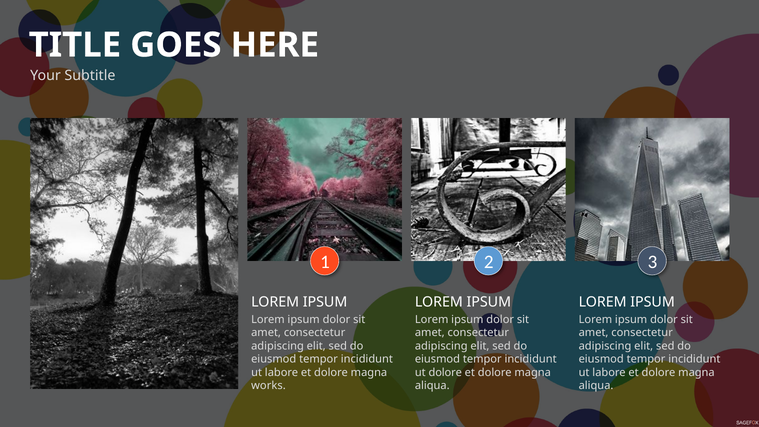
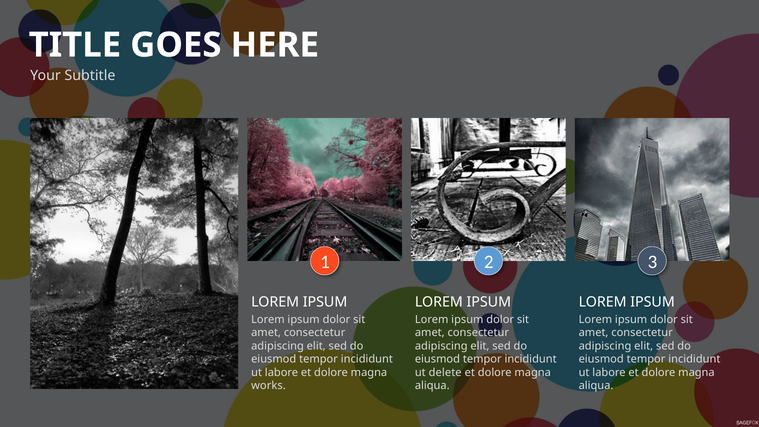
ut dolore: dolore -> delete
